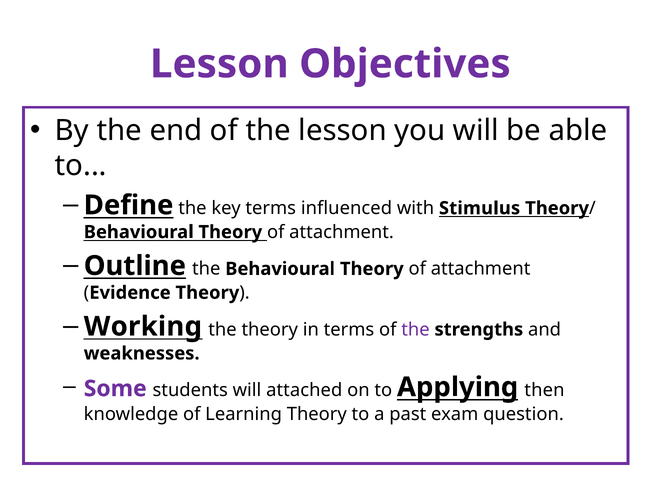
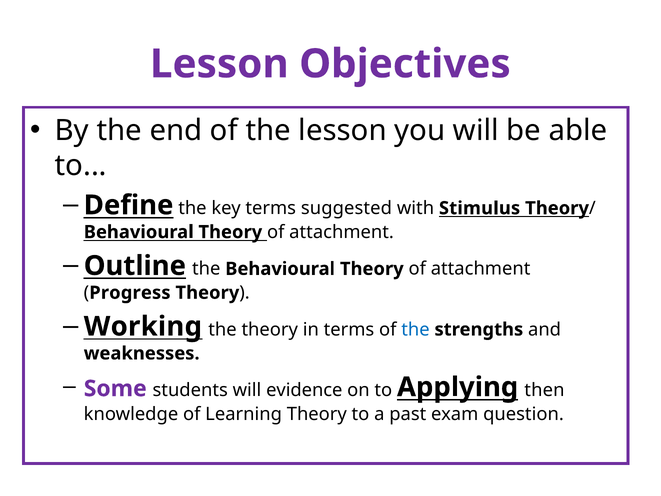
influenced: influenced -> suggested
Evidence: Evidence -> Progress
the at (415, 329) colour: purple -> blue
attached: attached -> evidence
